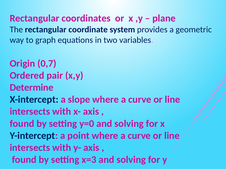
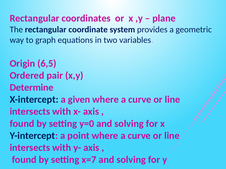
0,7: 0,7 -> 6,5
slope: slope -> given
x=3: x=3 -> x=7
